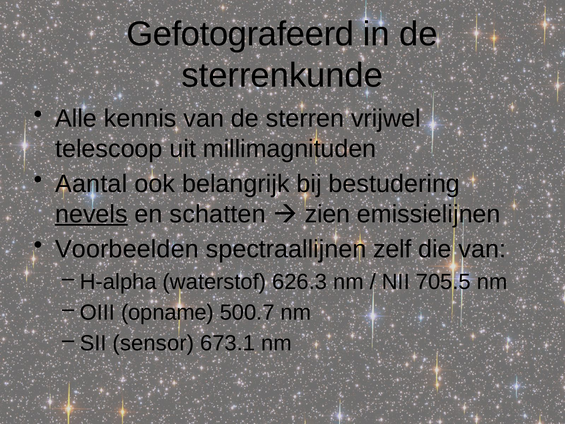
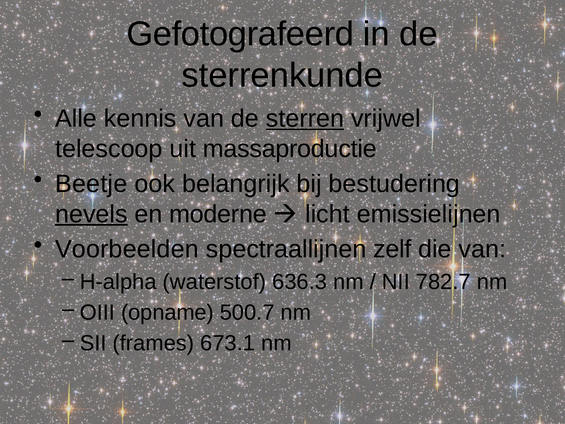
sterren underline: none -> present
millimagnituden: millimagnituden -> massaproductie
Aantal: Aantal -> Beetje
schatten: schatten -> moderne
zien: zien -> licht
626.3: 626.3 -> 636.3
705.5: 705.5 -> 782.7
sensor: sensor -> frames
